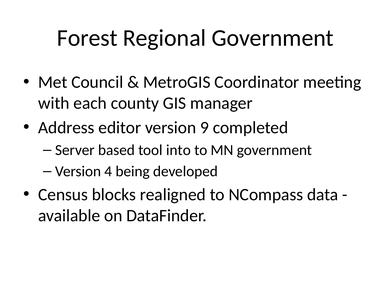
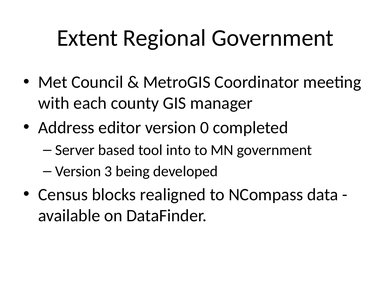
Forest: Forest -> Extent
9: 9 -> 0
4: 4 -> 3
